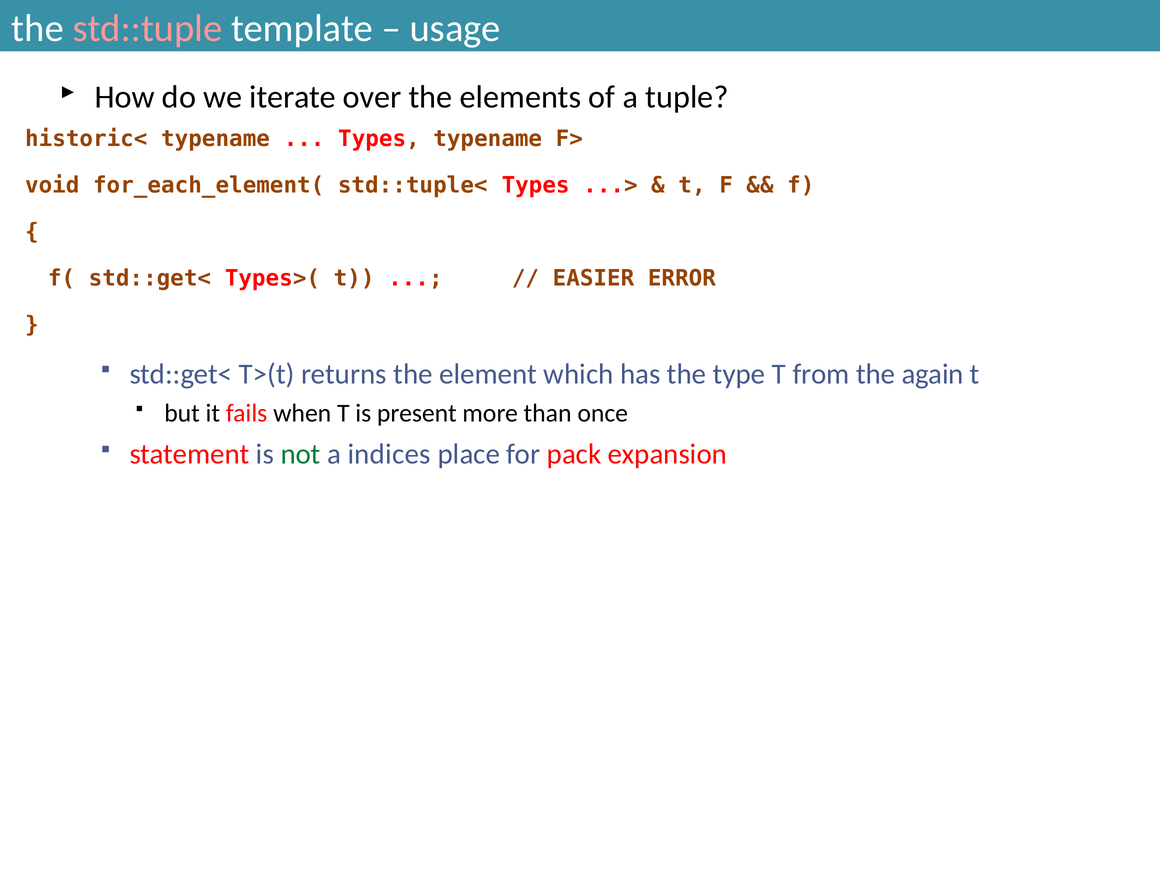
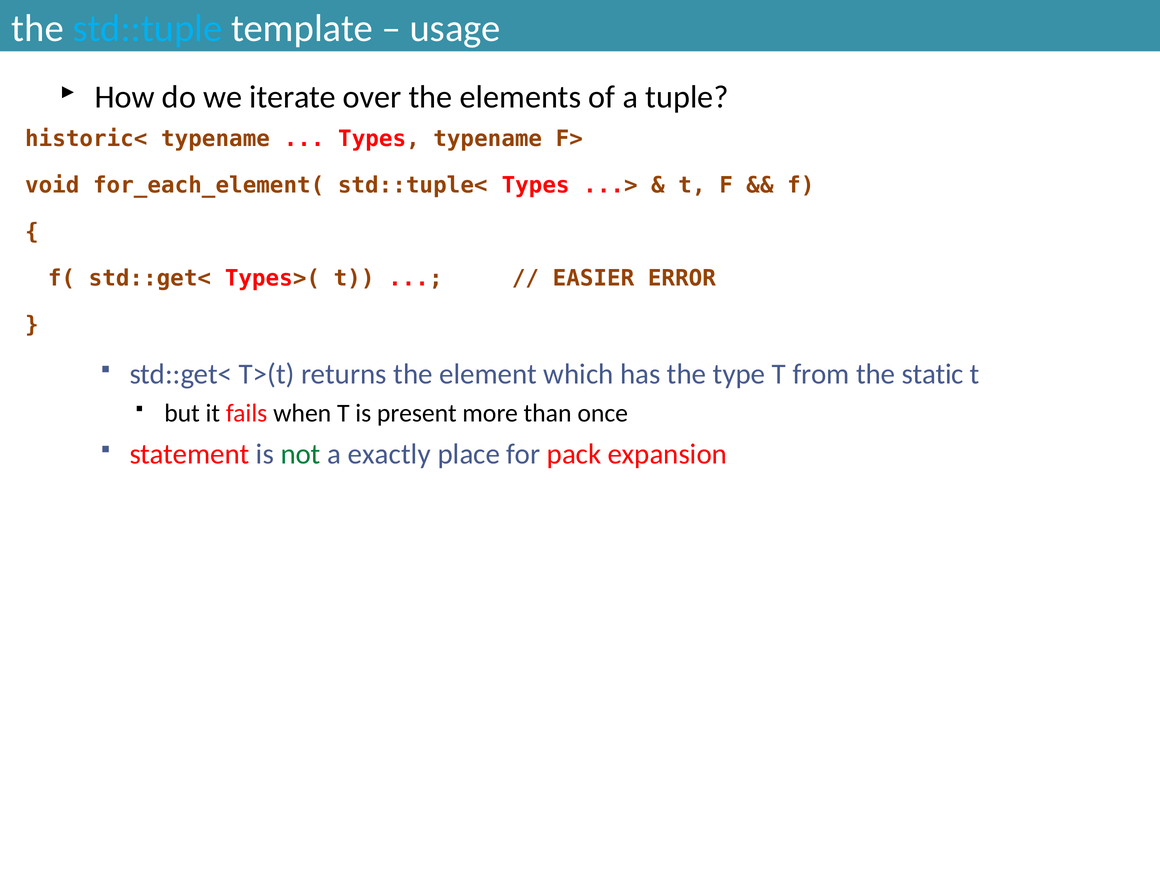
std::tuple colour: pink -> light blue
again: again -> static
indices: indices -> exactly
